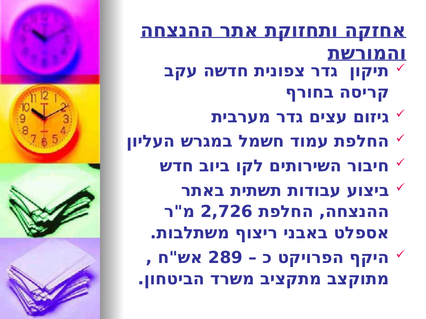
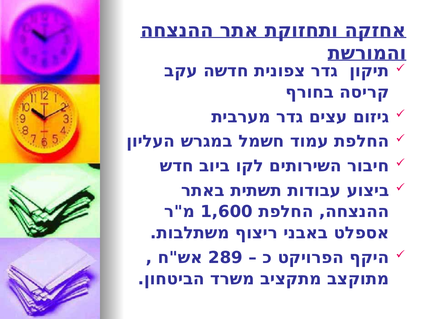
2,726: 2,726 -> 1,600
